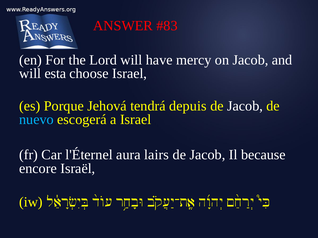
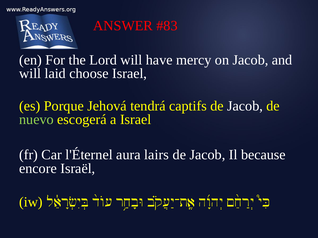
esta: esta -> laid
depuis: depuis -> captifs
nuevo colour: light blue -> light green
